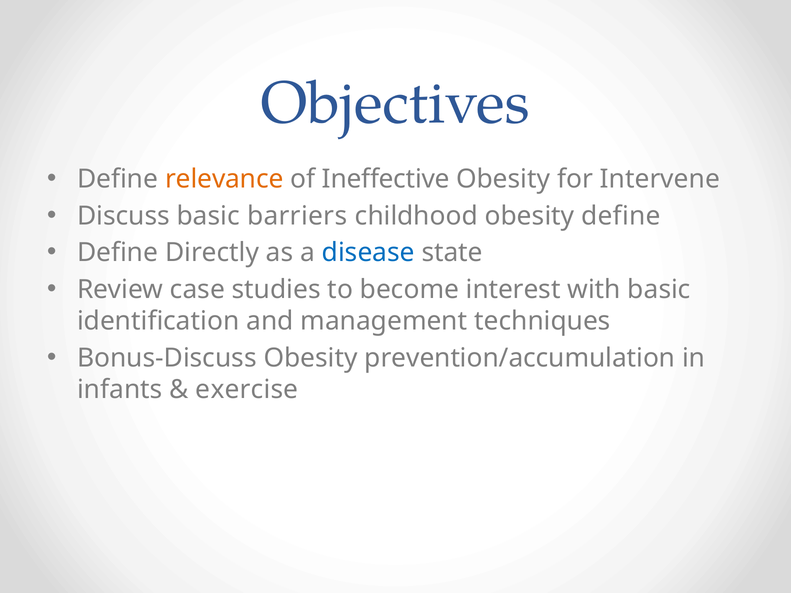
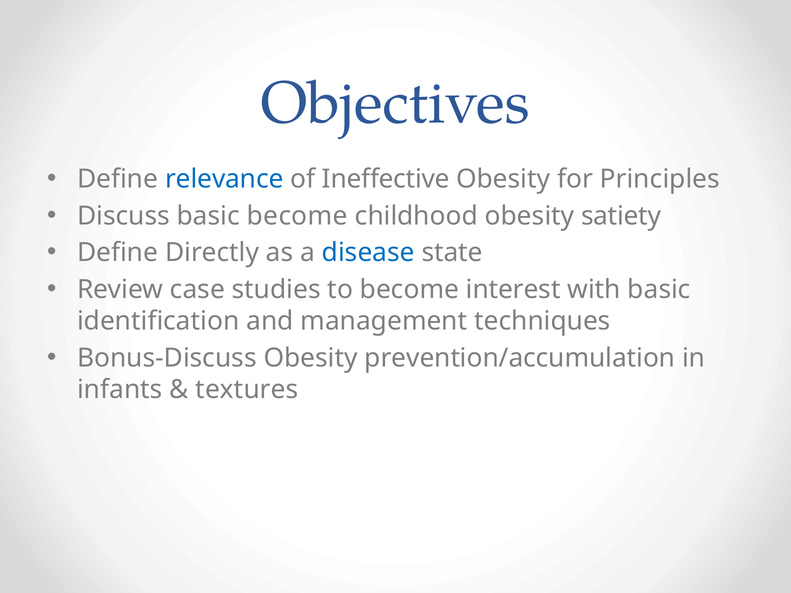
relevance colour: orange -> blue
Intervene: Intervene -> Principles
basic barriers: barriers -> become
obesity define: define -> satiety
exercise: exercise -> textures
